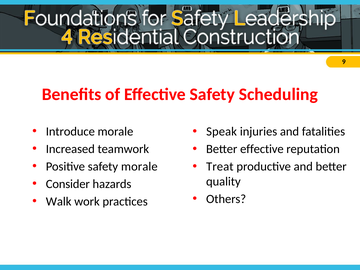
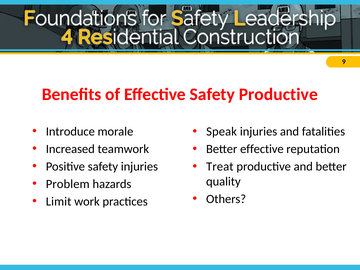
Safety Scheduling: Scheduling -> Productive
safety morale: morale -> injuries
Consider: Consider -> Problem
Walk: Walk -> Limit
